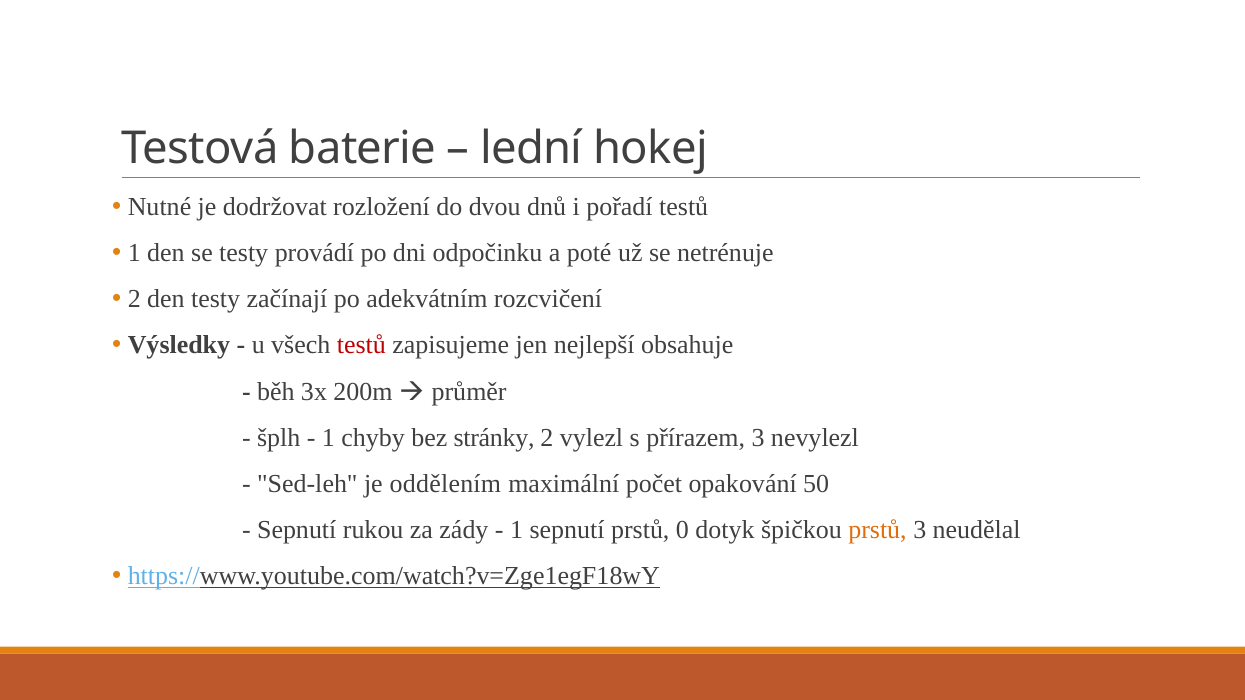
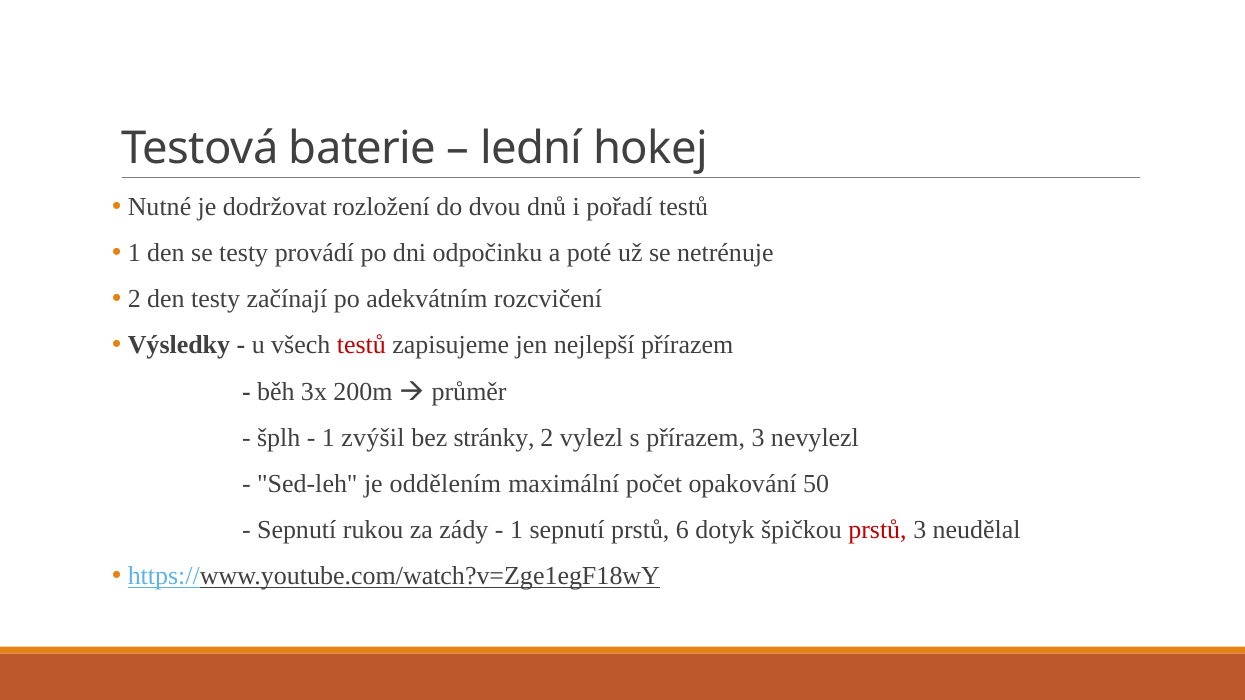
nejlepší obsahuje: obsahuje -> přírazem
chyby: chyby -> zvýšil
0: 0 -> 6
prstů at (877, 530) colour: orange -> red
